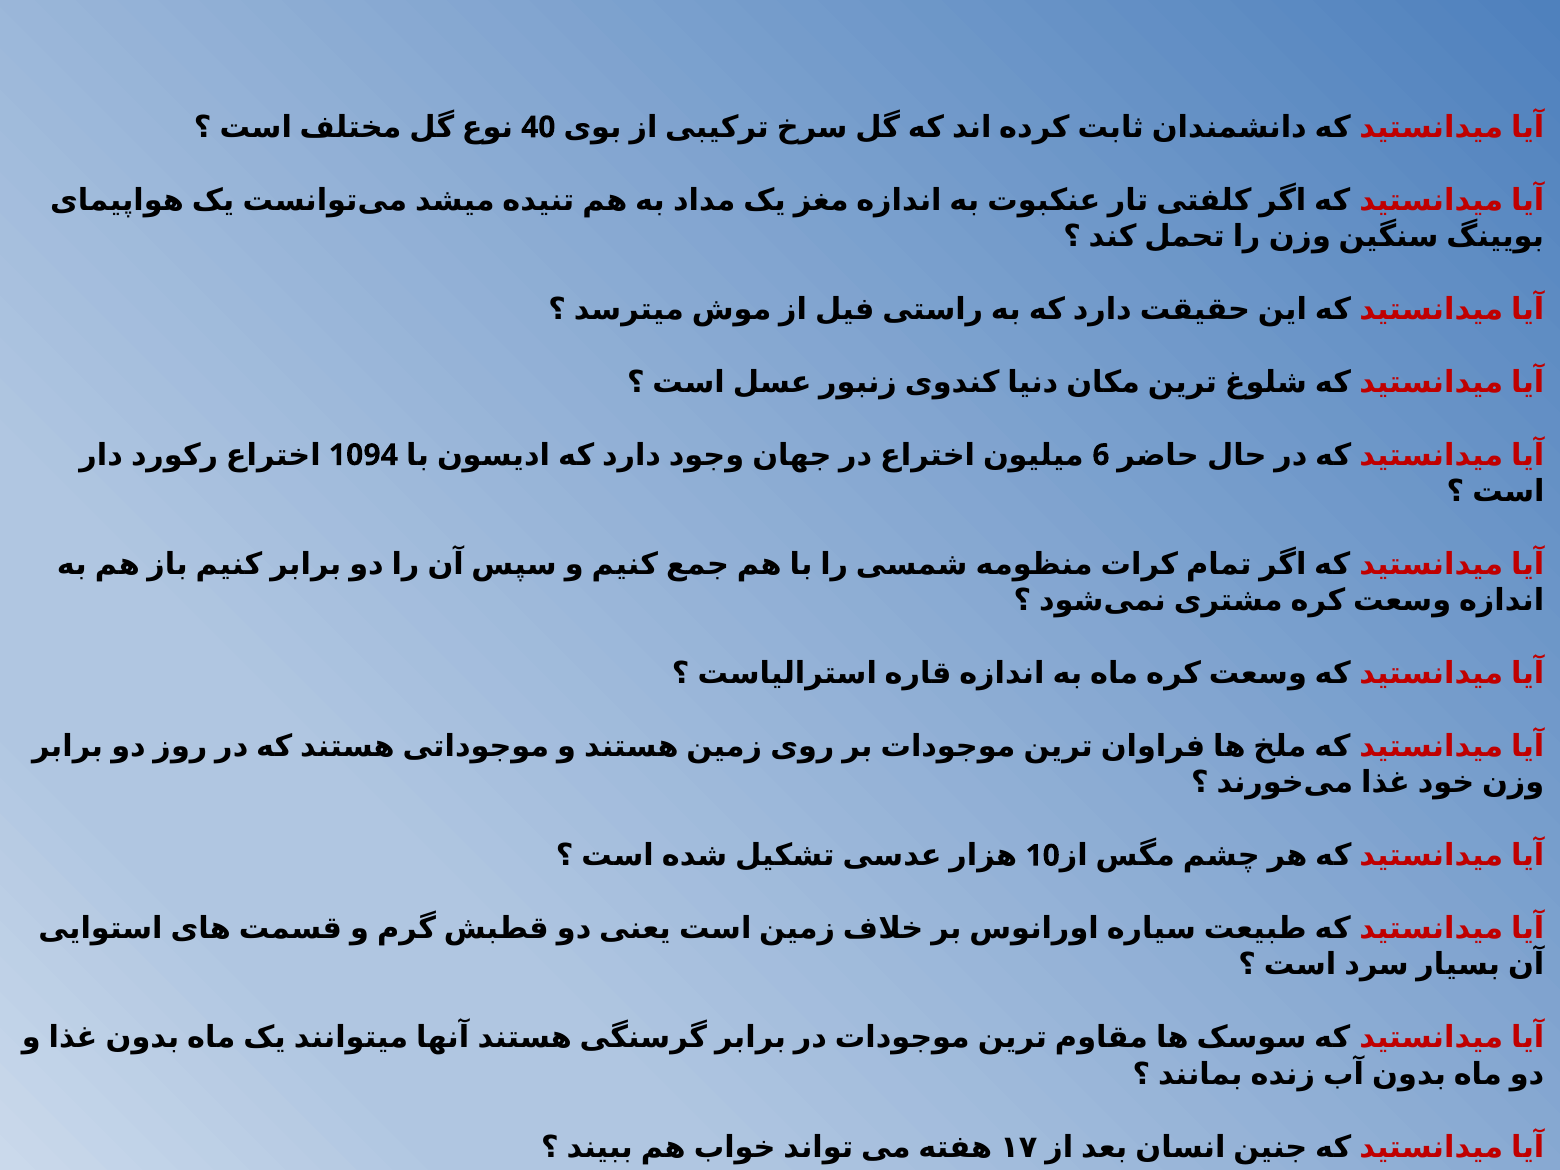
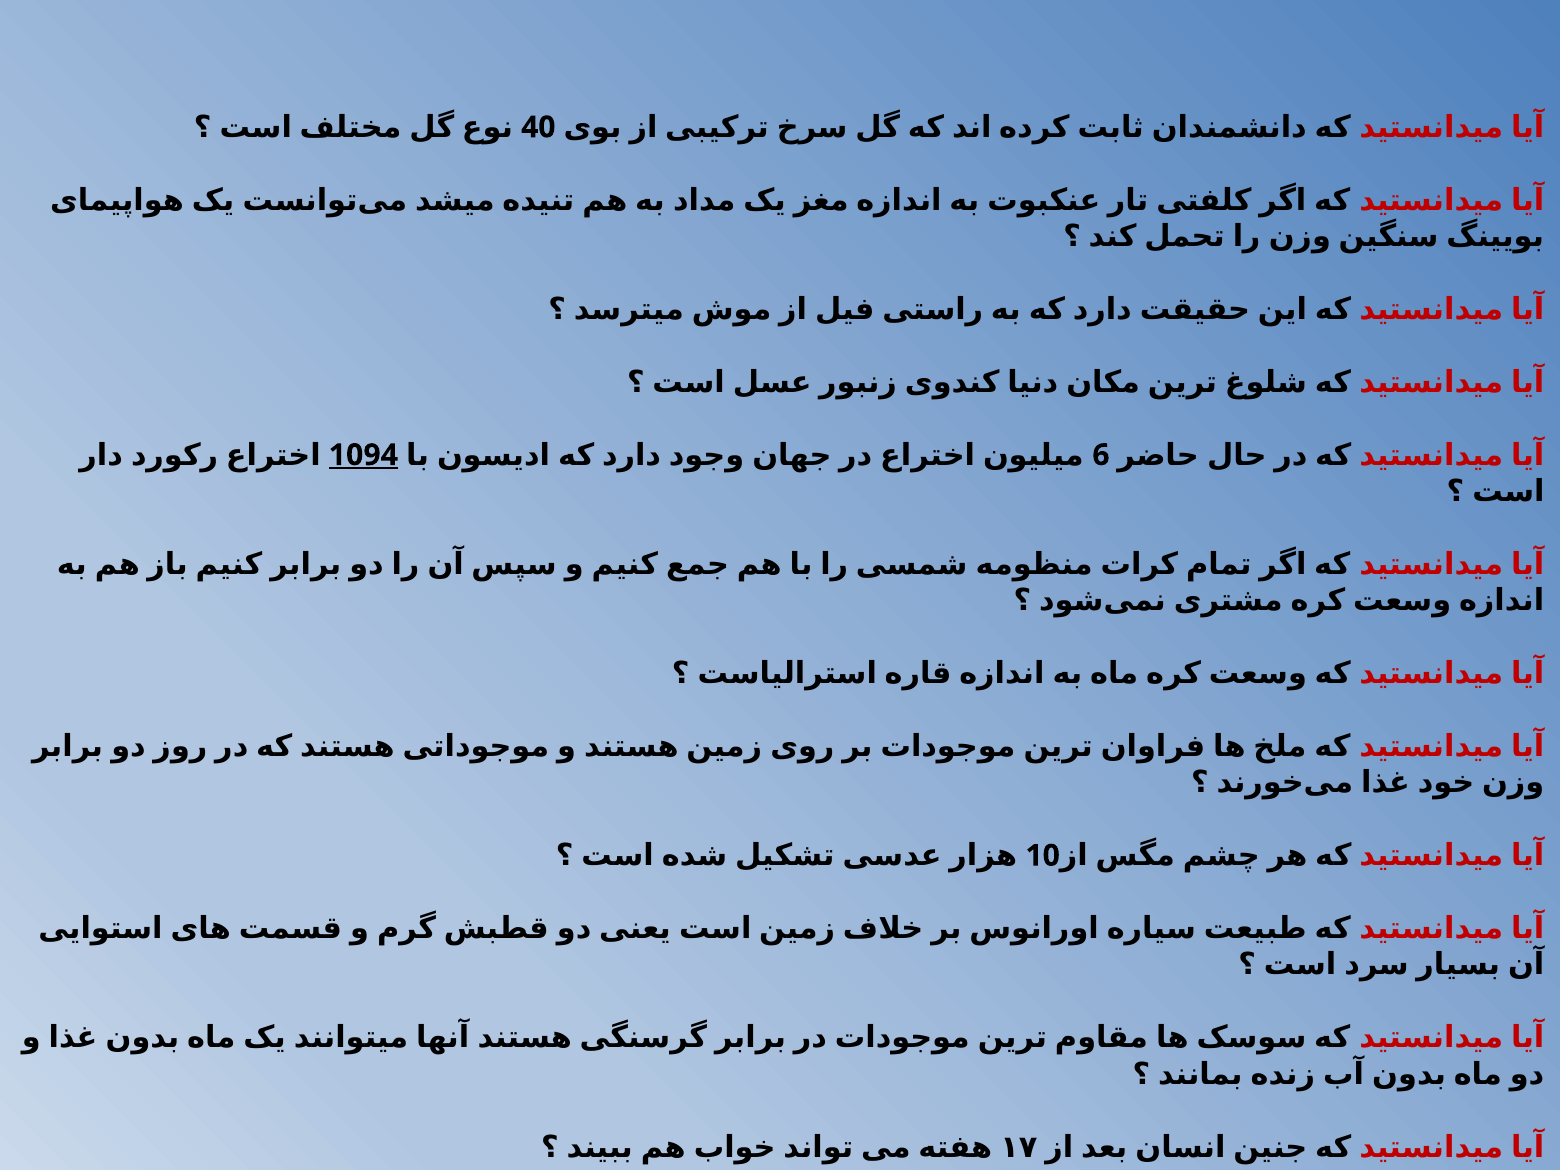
1094 underline: none -> present
